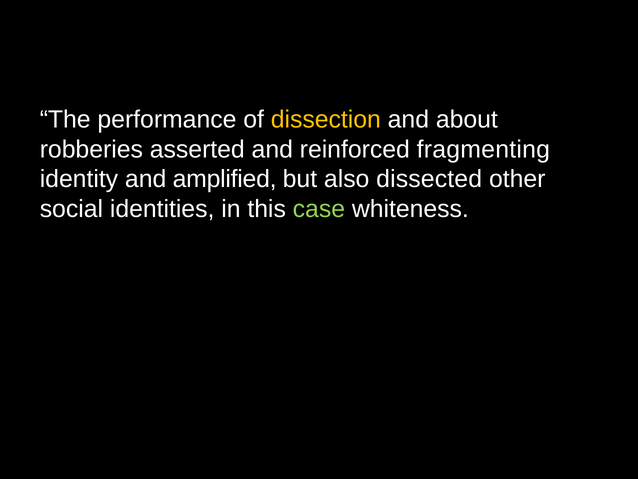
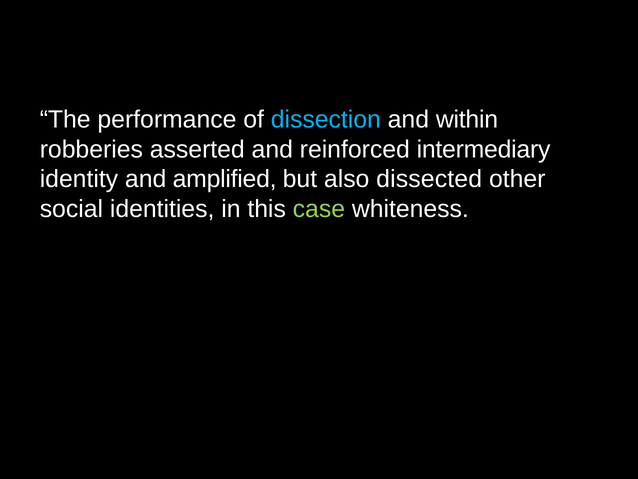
dissection colour: yellow -> light blue
about: about -> within
fragmenting: fragmenting -> intermediary
